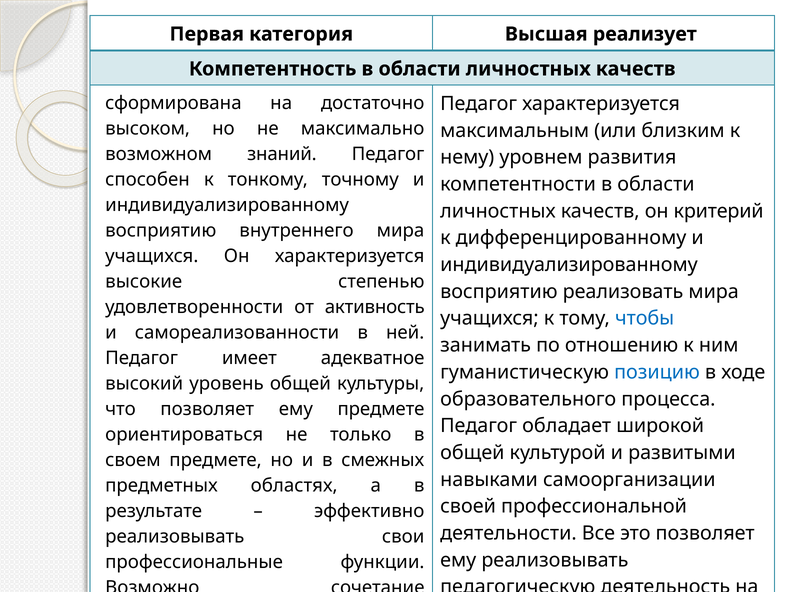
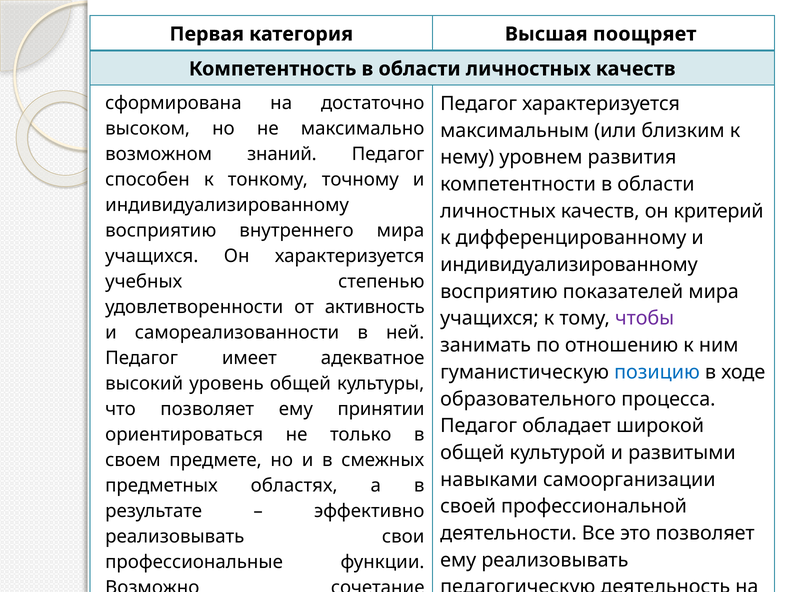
реализует: реализует -> поощряет
высокие: высокие -> учебных
реализовать: реализовать -> показателей
чтобы colour: blue -> purple
ему предмете: предмете -> принятии
